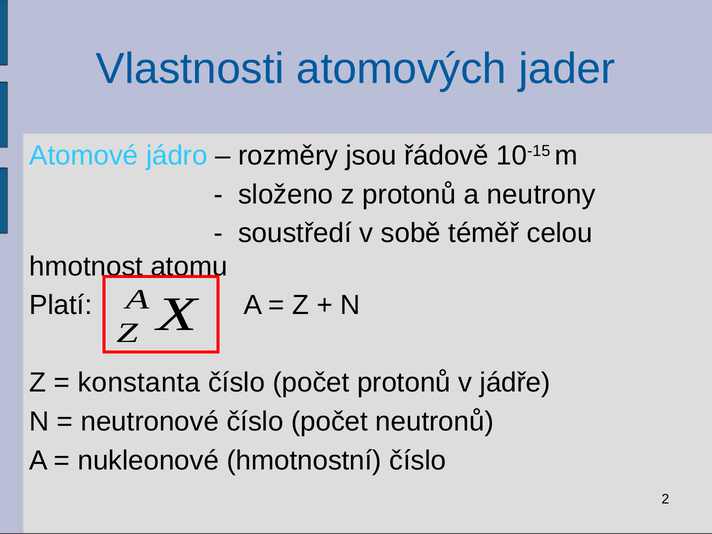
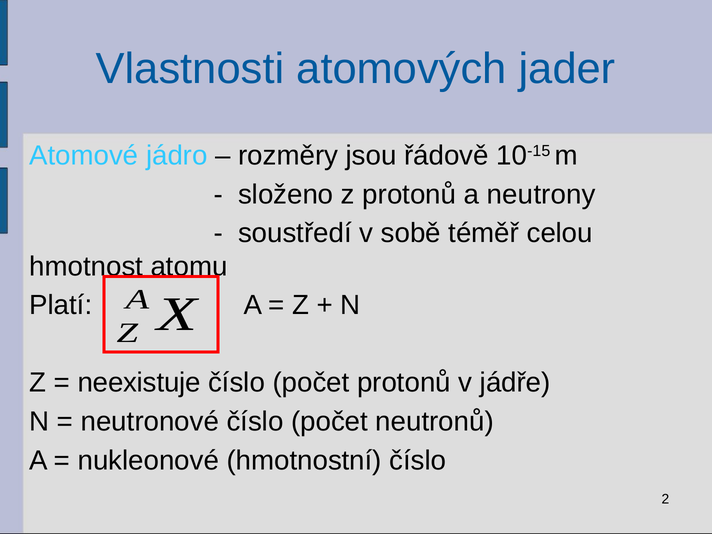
konstanta: konstanta -> neexistuje
